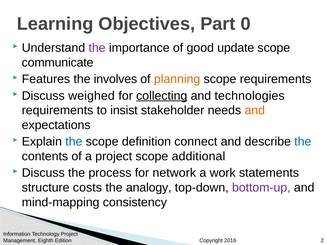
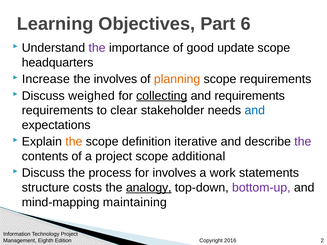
0: 0 -> 6
communicate: communicate -> headquarters
Features: Features -> Increase
and technologies: technologies -> requirements
insist: insist -> clear
and at (255, 111) colour: orange -> blue
the at (74, 142) colour: blue -> orange
connect: connect -> iterative
the at (303, 142) colour: blue -> purple
for network: network -> involves
analogy underline: none -> present
consistency: consistency -> maintaining
